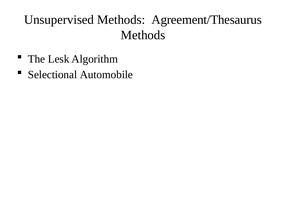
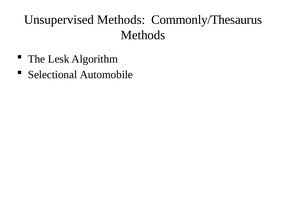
Agreement/Thesaurus: Agreement/Thesaurus -> Commonly/Thesaurus
